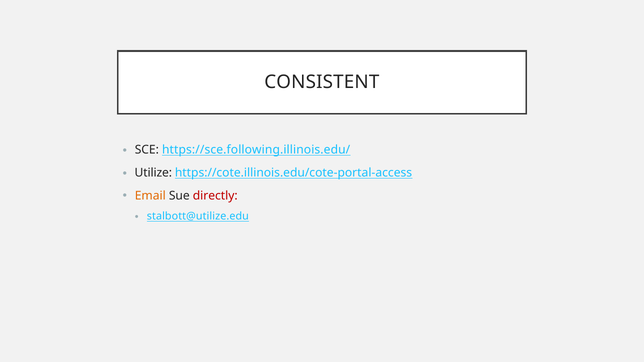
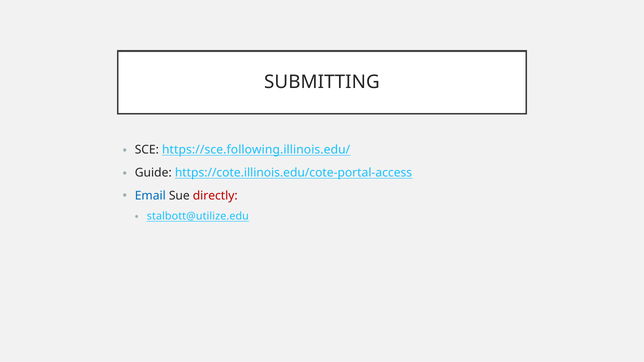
CONSISTENT: CONSISTENT -> SUBMITTING
Utilize: Utilize -> Guide
Email colour: orange -> blue
